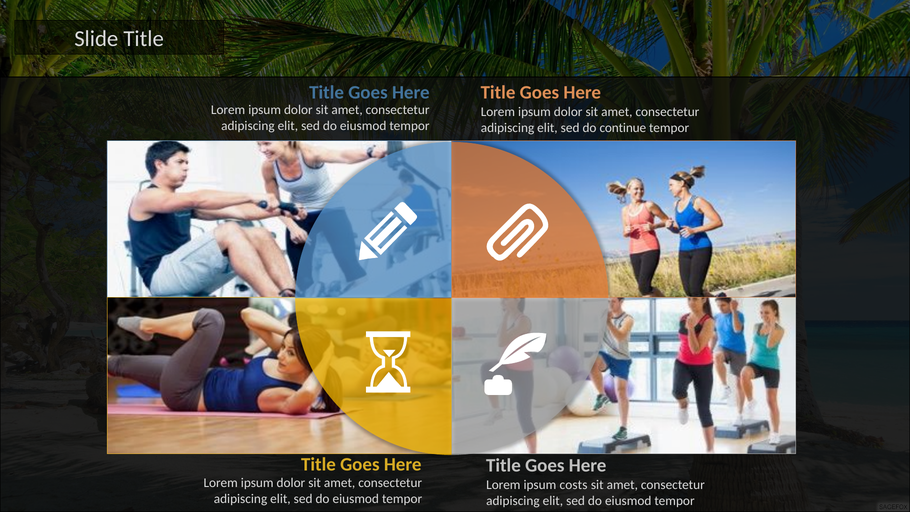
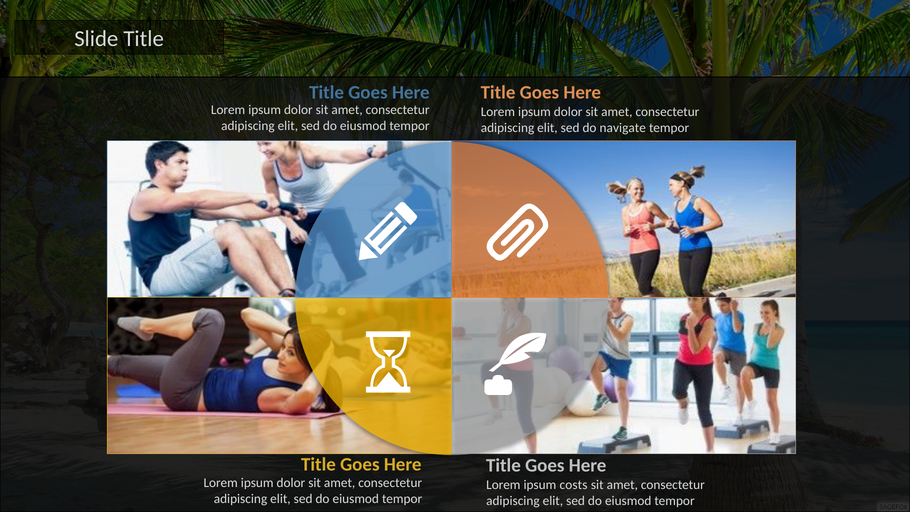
continue: continue -> navigate
